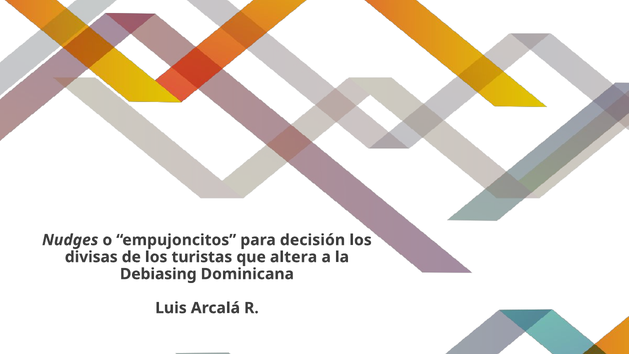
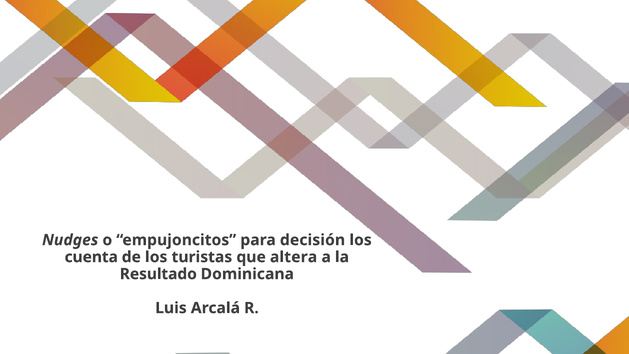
divisas: divisas -> cuenta
Debiasing: Debiasing -> Resultado
